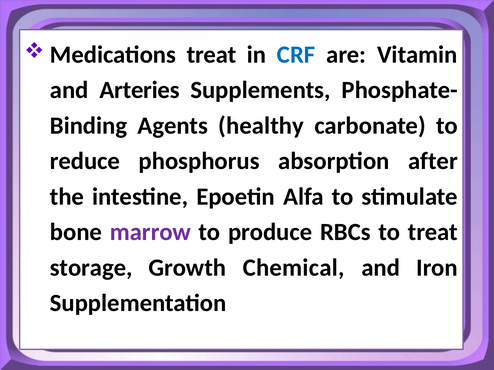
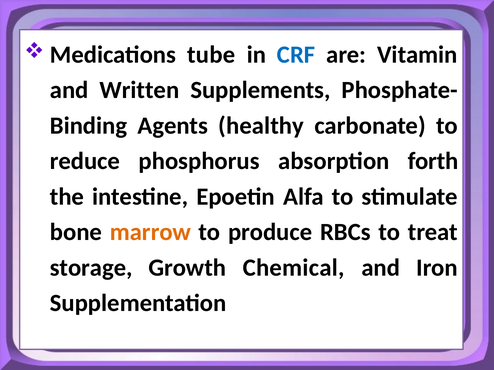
Medications treat: treat -> tube
Arteries: Arteries -> Written
after: after -> forth
marrow colour: purple -> orange
